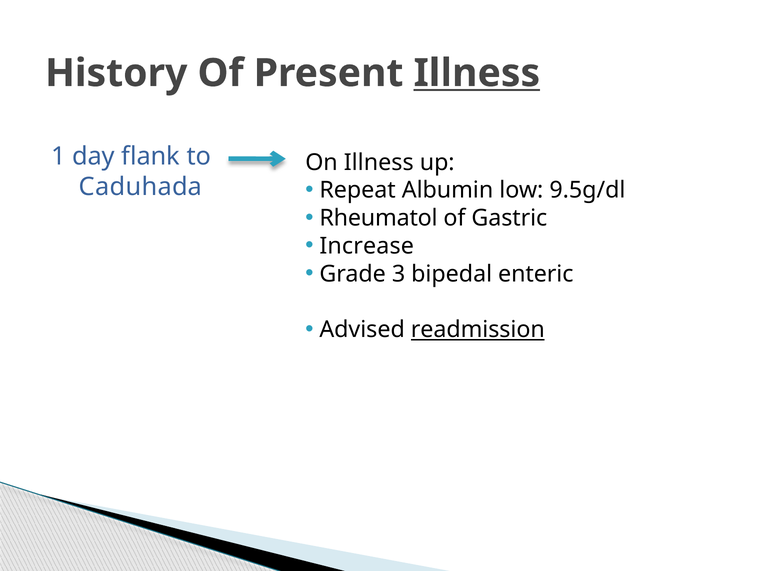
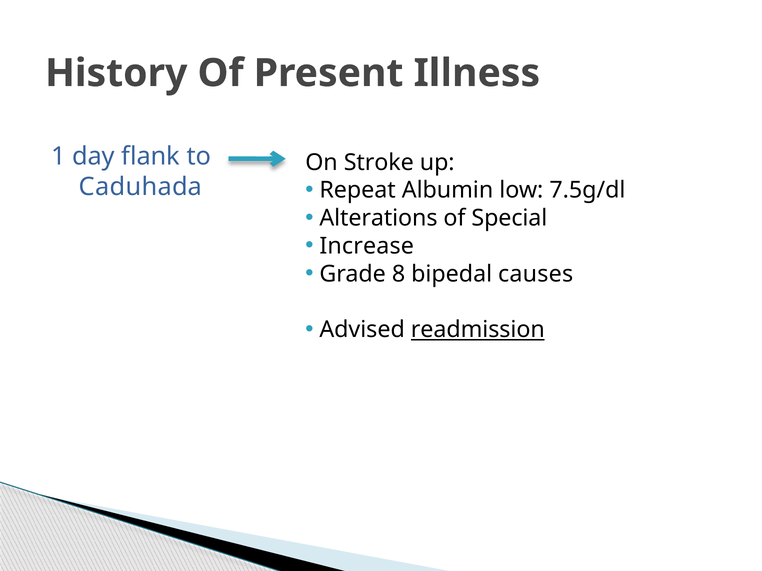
Illness at (477, 73) underline: present -> none
On Illness: Illness -> Stroke
9.5g/dl: 9.5g/dl -> 7.5g/dl
Rheumatol: Rheumatol -> Alterations
Gastric: Gastric -> Special
3: 3 -> 8
enteric: enteric -> causes
